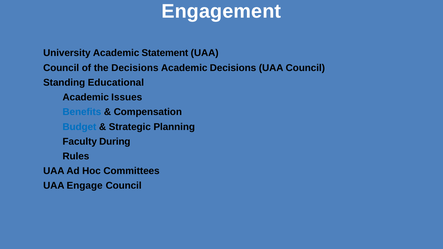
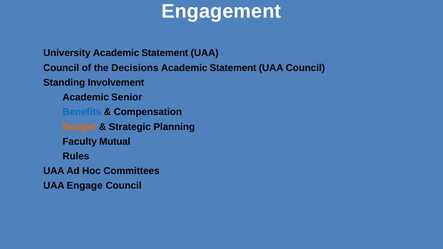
Decisions at (233, 68): Decisions -> Statement
Educational: Educational -> Involvement
Issues: Issues -> Senior
Budget colour: blue -> orange
During: During -> Mutual
